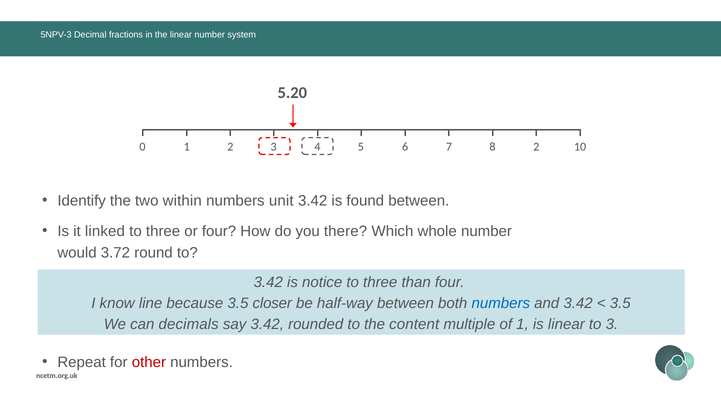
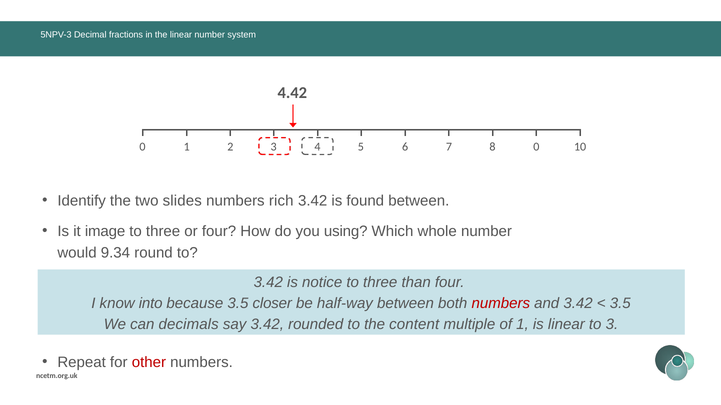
5.20: 5.20 -> 4.42
8 2: 2 -> 0
within: within -> slides
unit: unit -> rich
linked: linked -> image
there: there -> using
3.72: 3.72 -> 9.34
line: line -> into
numbers at (501, 304) colour: blue -> red
